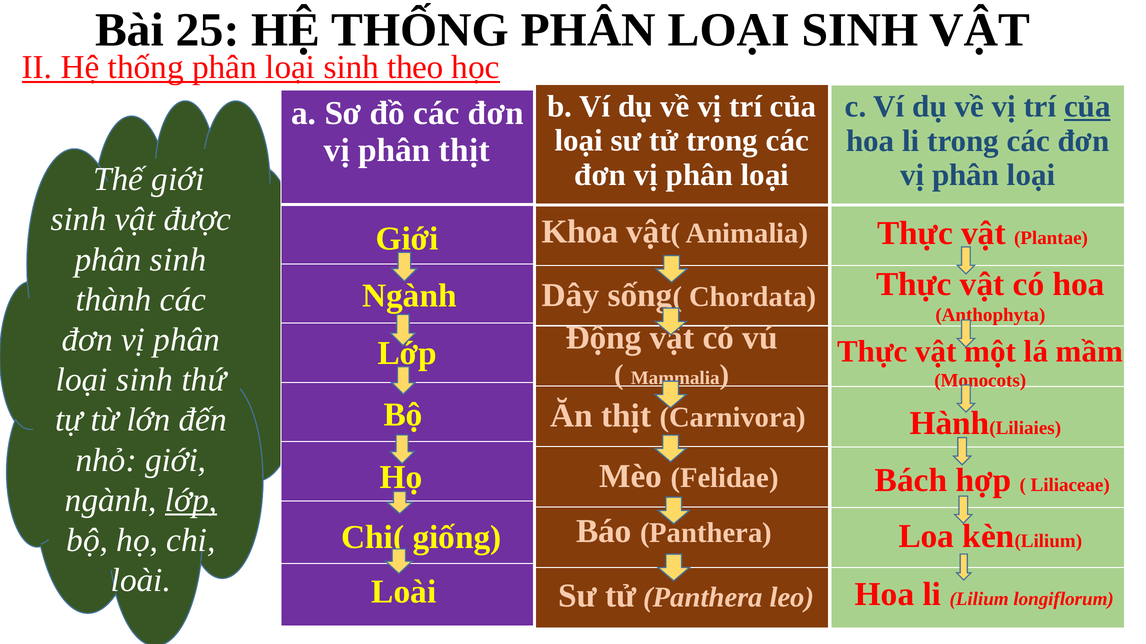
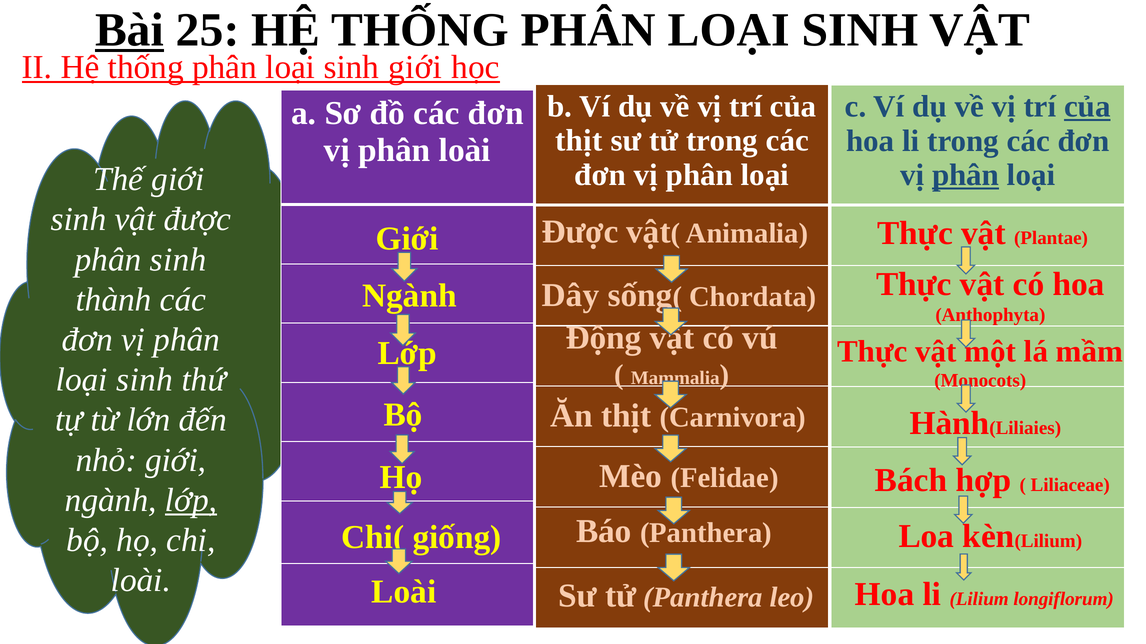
Bài underline: none -> present
sinh theo: theo -> giới
loại at (579, 141): loại -> thịt
phân thịt: thịt -> loài
phân at (966, 175) underline: none -> present
Khoa at (580, 232): Khoa -> Được
